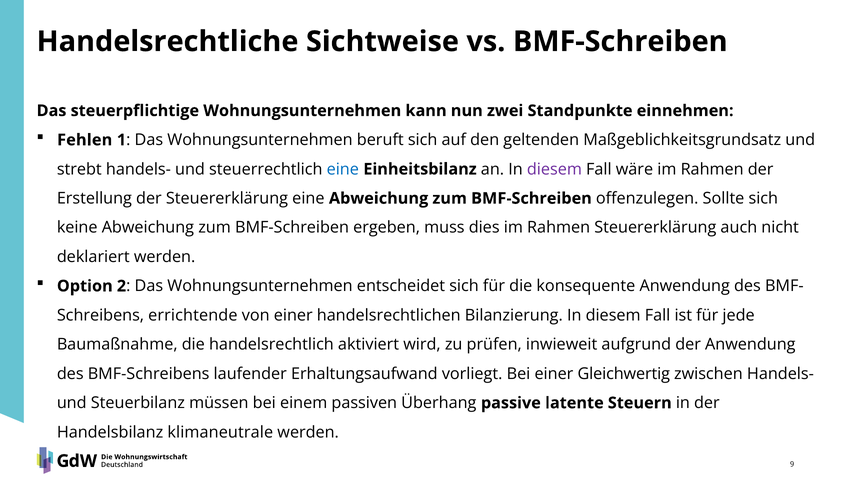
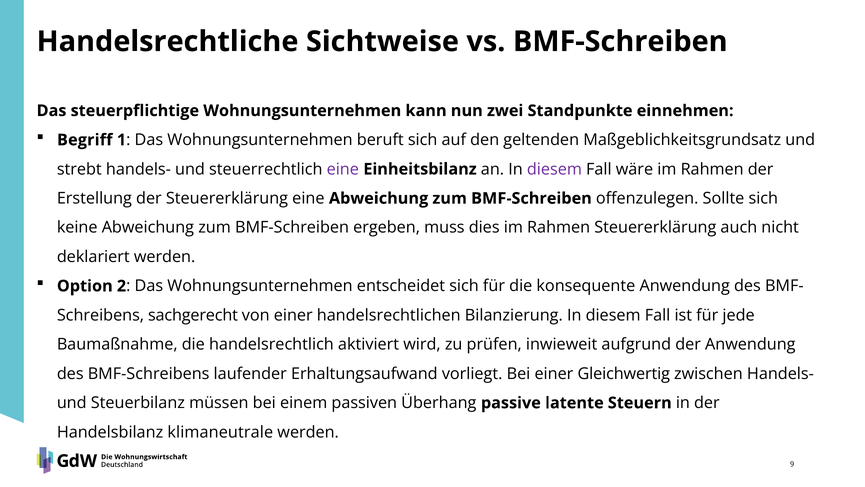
Fehlen: Fehlen -> Begriff
eine at (343, 169) colour: blue -> purple
errichtende: errichtende -> sachgerecht
